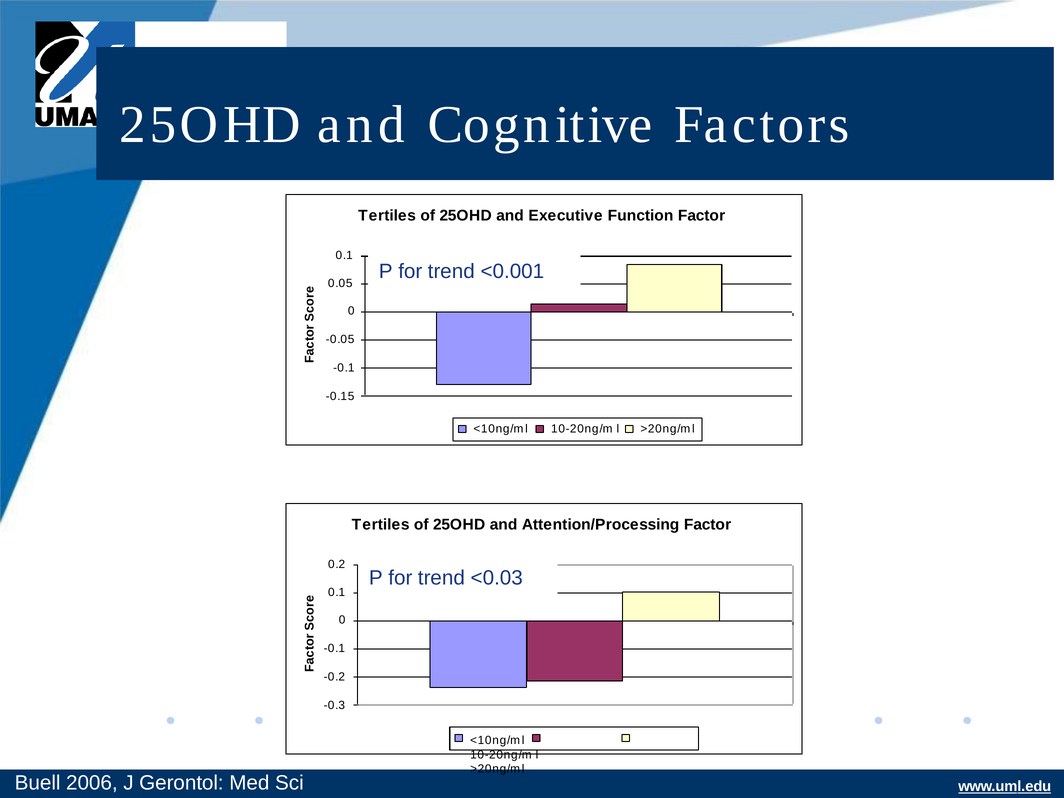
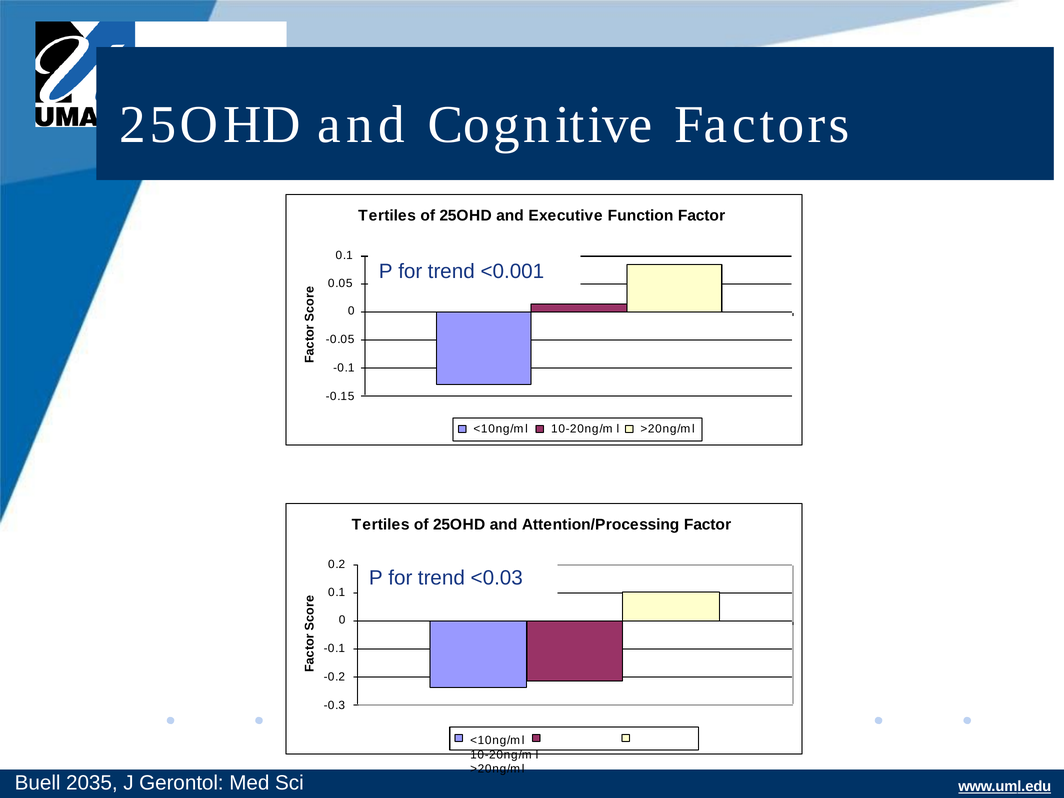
2006: 2006 -> 2035
